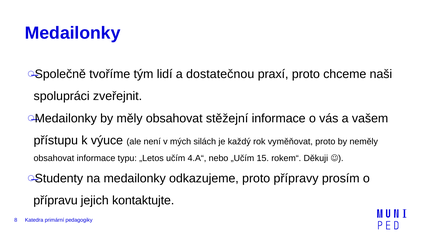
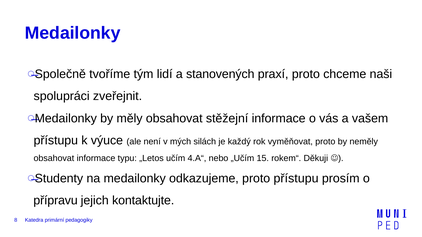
dostatečnou: dostatečnou -> stanovených
proto přípravy: přípravy -> přístupu
